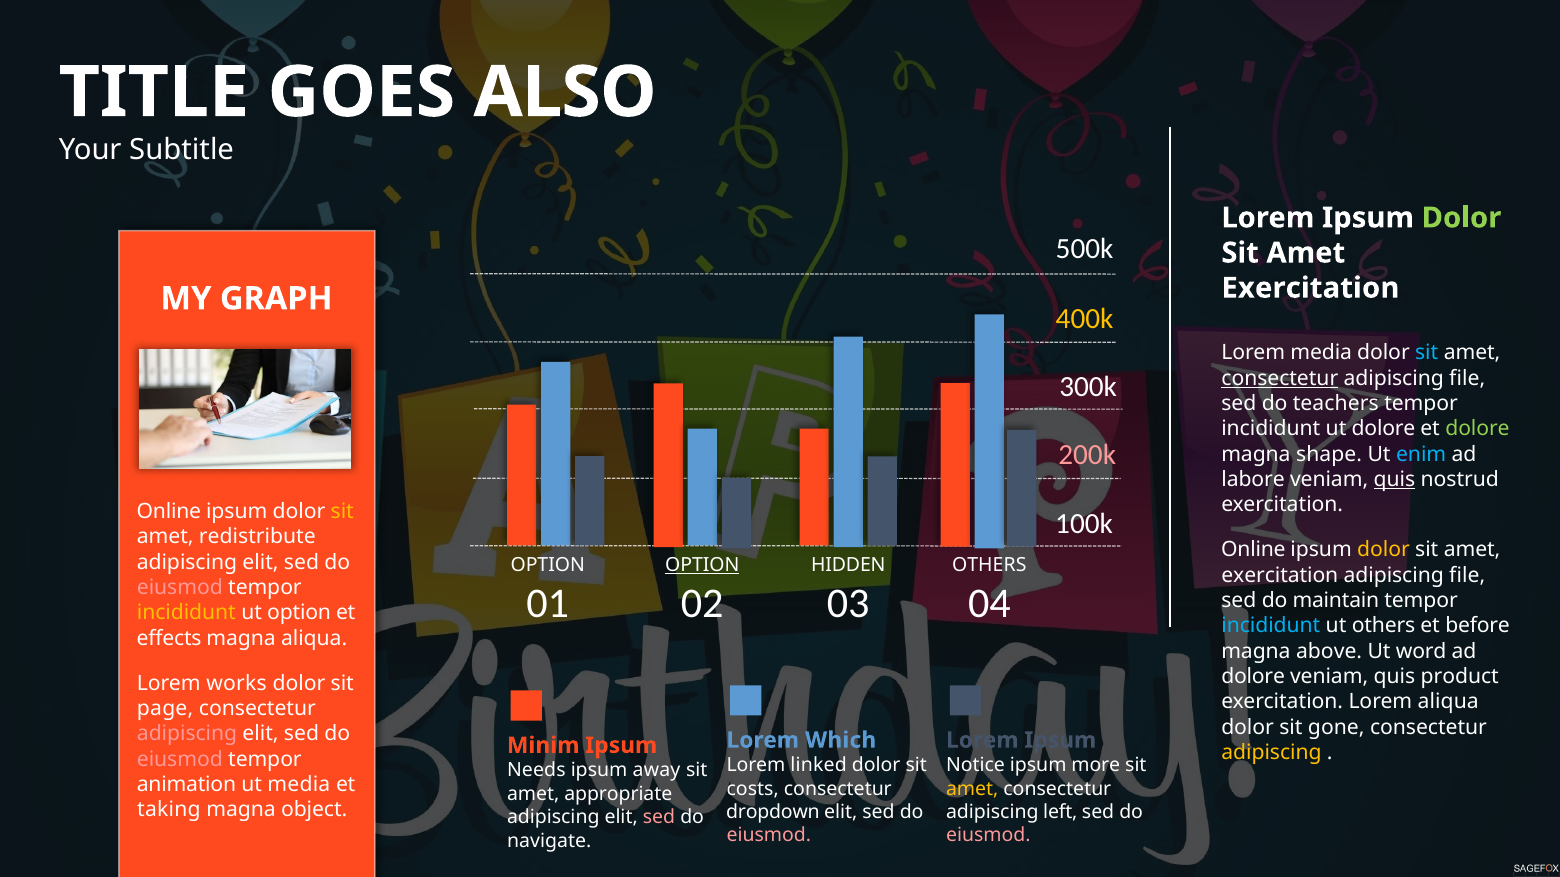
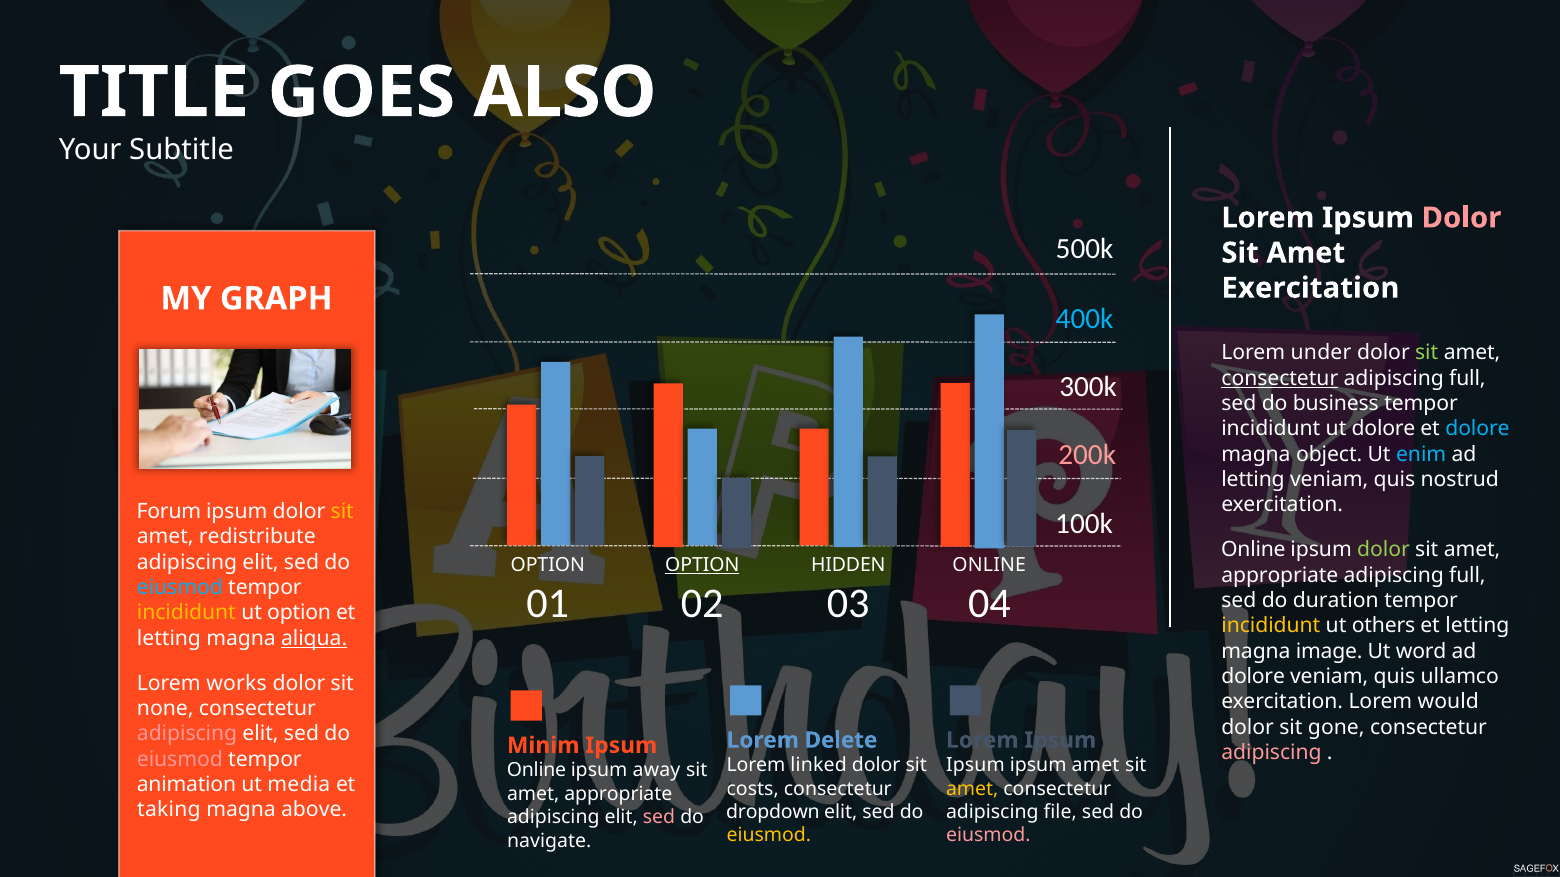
Dolor at (1461, 218) colour: light green -> pink
400k colour: yellow -> light blue
Lorem media: media -> under
sit at (1427, 353) colour: light blue -> light green
file at (1467, 378): file -> full
teachers: teachers -> business
dolore at (1477, 429) colour: light green -> light blue
shape: shape -> object
labore at (1253, 480): labore -> letting
quis at (1394, 480) underline: present -> none
Online at (169, 512): Online -> Forum
dolor at (1383, 550) colour: yellow -> light green
OTHERS at (989, 565): OTHERS -> ONLINE
exercitation at (1280, 575): exercitation -> appropriate
file at (1467, 575): file -> full
eiusmod at (180, 588) colour: pink -> light blue
maintain: maintain -> duration
incididunt at (1271, 626) colour: light blue -> yellow
before at (1478, 626): before -> letting
effects at (169, 639): effects -> letting
aliqua at (314, 639) underline: none -> present
above: above -> image
product: product -> ullamco
Lorem aliqua: aliqua -> would
page: page -> none
Which: Which -> Delete
adipiscing at (1271, 753) colour: yellow -> pink
Notice at (975, 766): Notice -> Ipsum
ipsum more: more -> amet
Needs at (536, 771): Needs -> Online
object: object -> above
left: left -> file
eiusmod at (769, 836) colour: pink -> yellow
